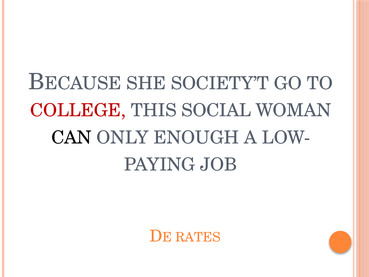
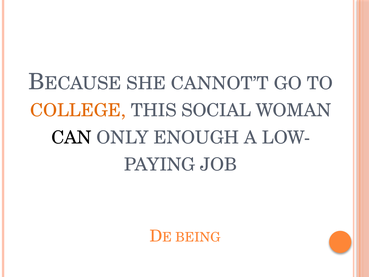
SOCIETY’T: SOCIETY’T -> CANNOT’T
COLLEGE colour: red -> orange
RATES: RATES -> BEING
